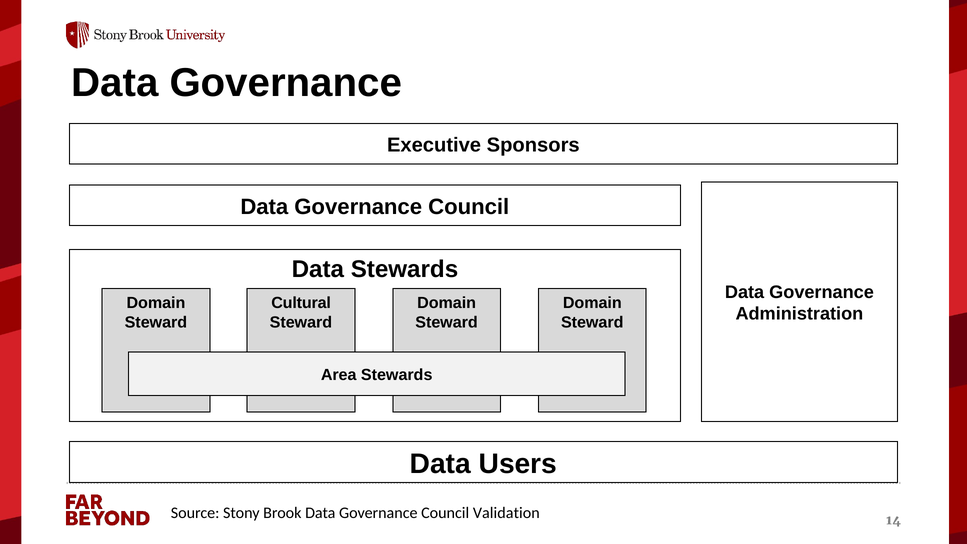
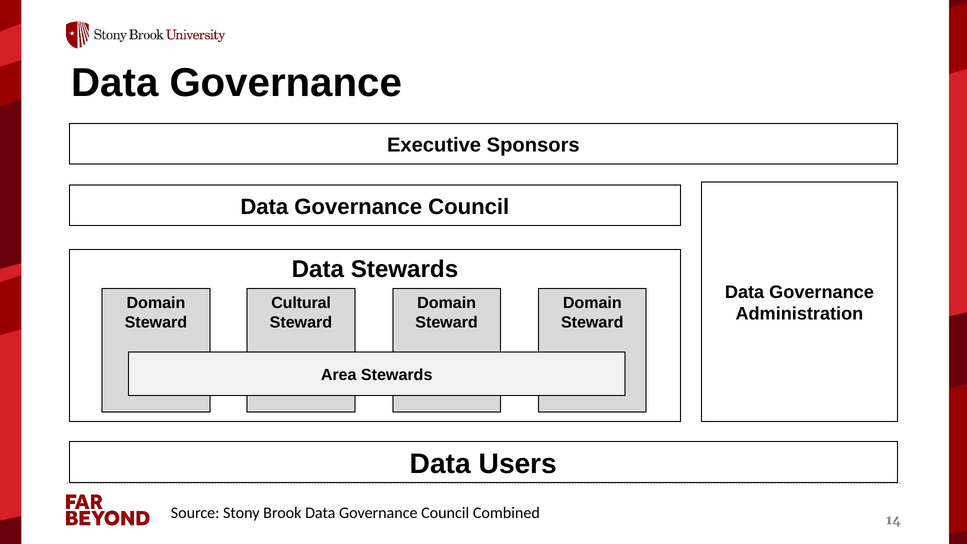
Validation: Validation -> Combined
